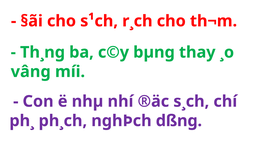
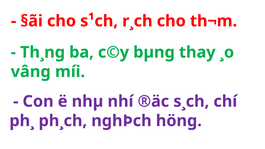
dßng: dßng -> höng
